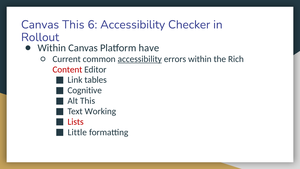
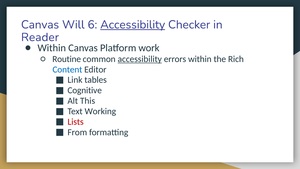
Canvas This: This -> Will
Accessibility at (133, 25) underline: none -> present
Rollout: Rollout -> Reader
have: have -> work
Current: Current -> Routine
Content colour: red -> blue
Little: Little -> From
